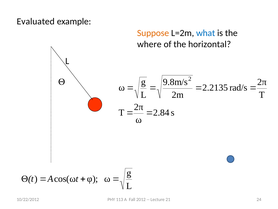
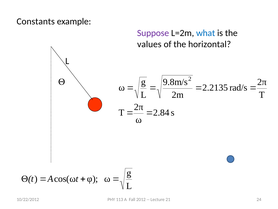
Evaluated: Evaluated -> Constants
Suppose colour: orange -> purple
where: where -> values
